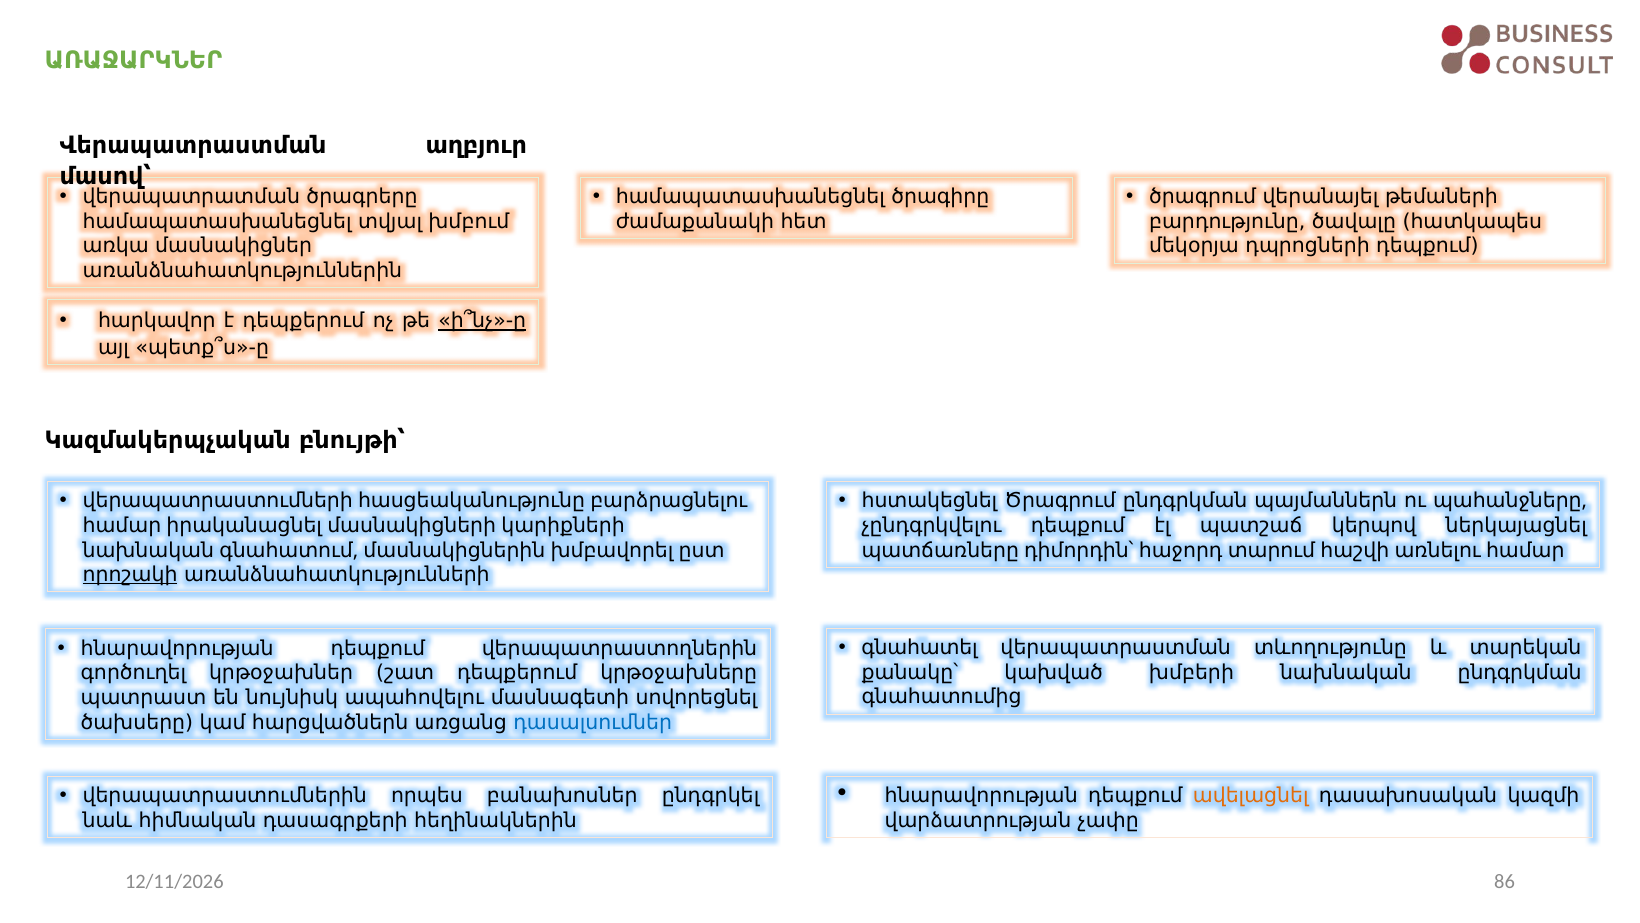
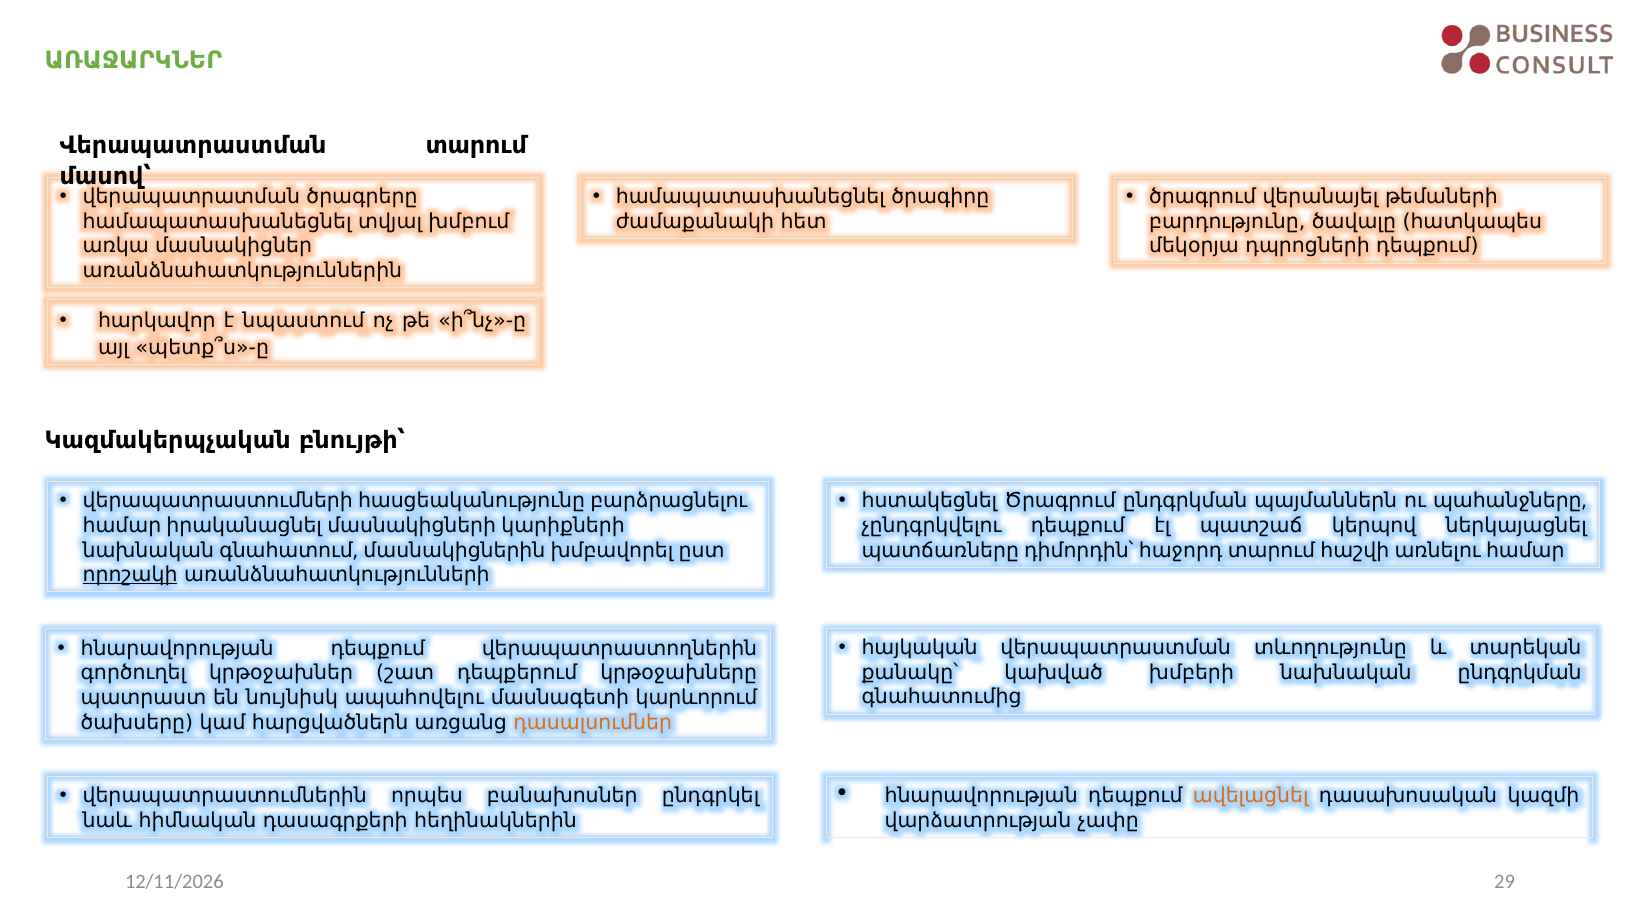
Վերապատրաստման աղբյուր: աղբյուր -> տարում
է դեպքերում: դեպքերում -> նպաստում
ի՞նչ»-ը underline: present -> none
գնահատել: գնահատել -> հայկական
սովորեցնել: սովորեցնել -> կարևորում
դասալսումներ colour: blue -> orange
86: 86 -> 29
